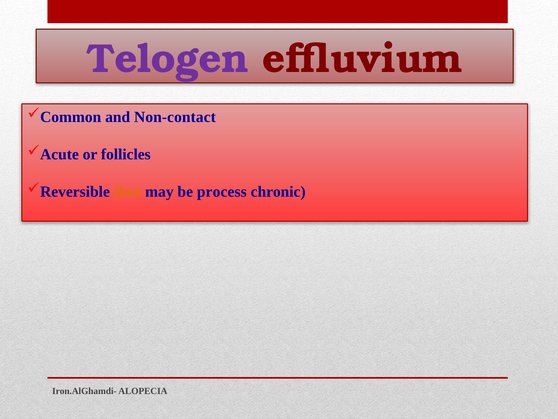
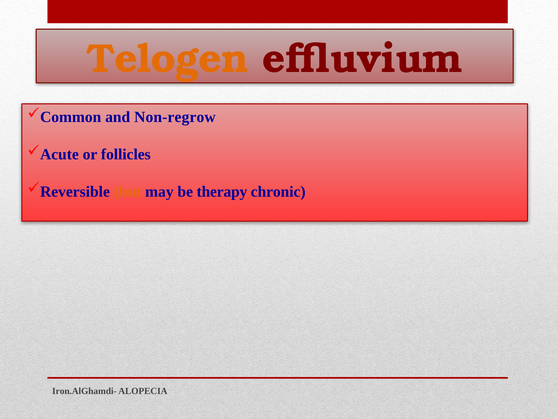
Telogen colour: purple -> orange
Non-contact: Non-contact -> Non-regrow
process: process -> therapy
